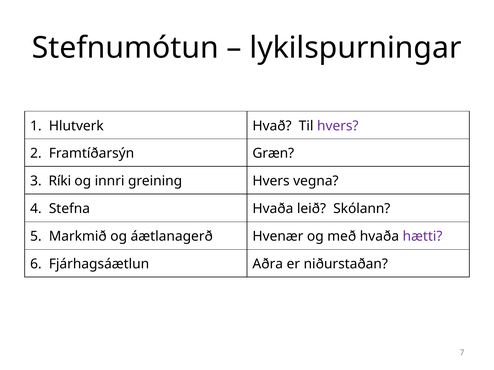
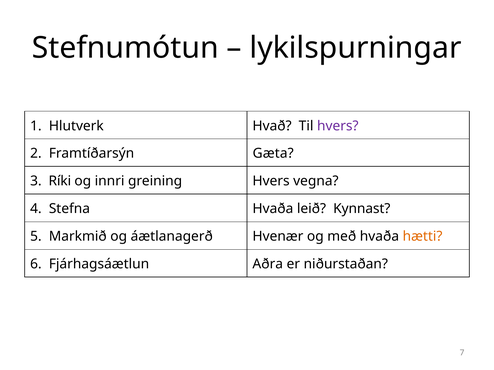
Græn: Græn -> Gæta
Skólann: Skólann -> Kynnast
hætti colour: purple -> orange
